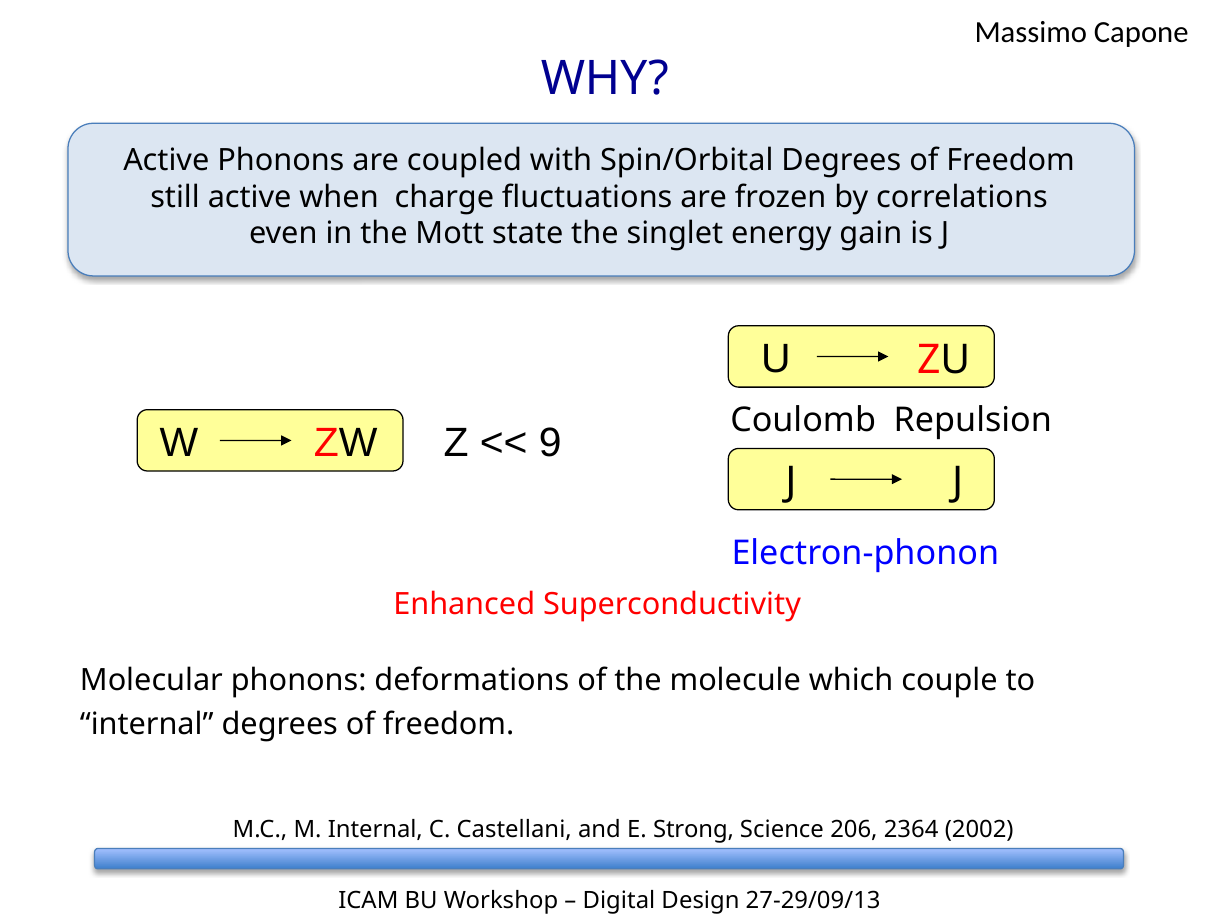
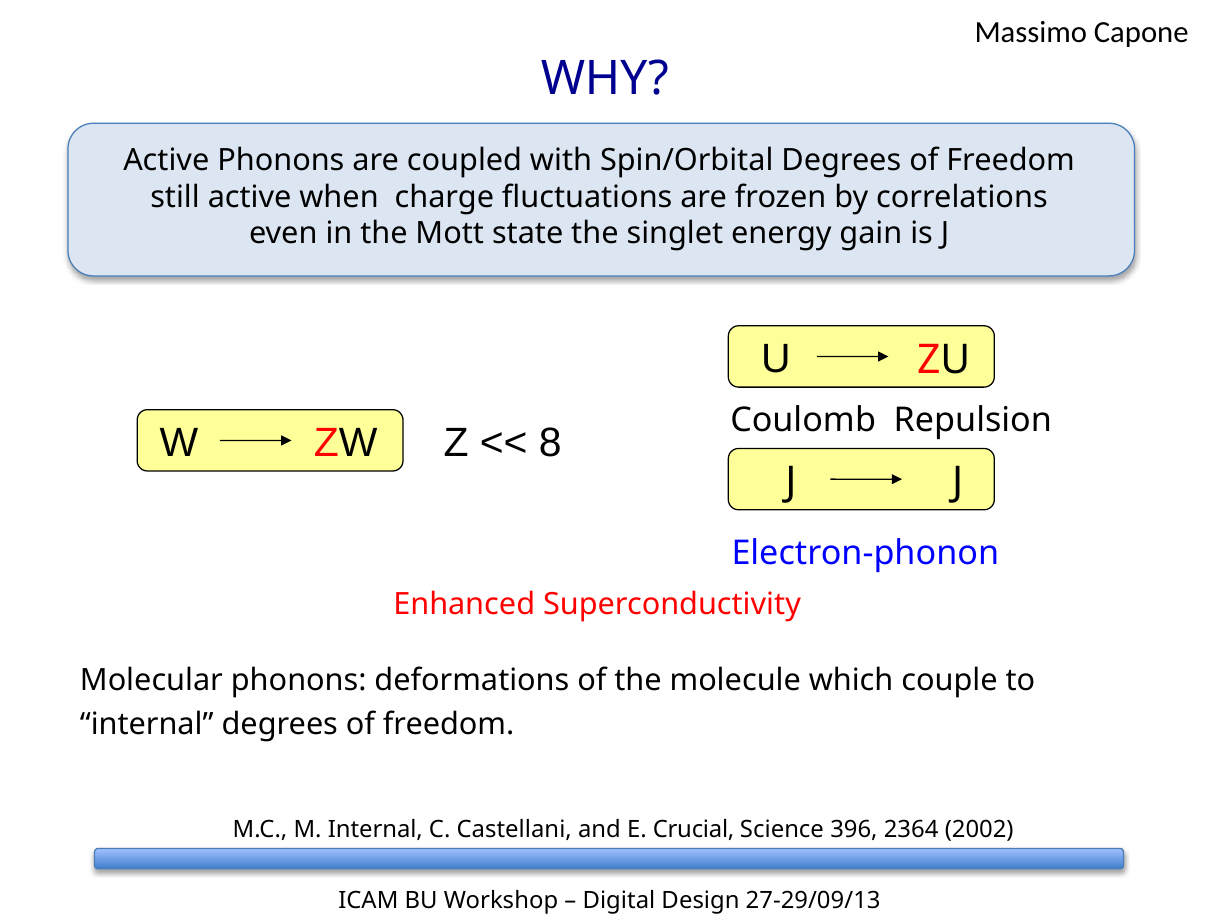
9: 9 -> 8
Strong: Strong -> Crucial
206: 206 -> 396
